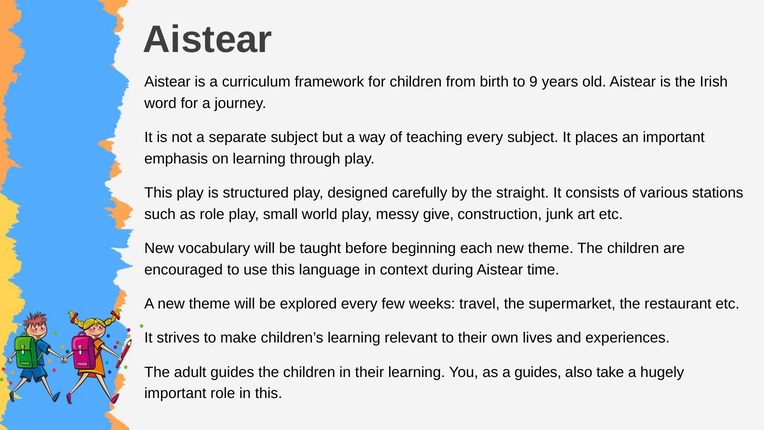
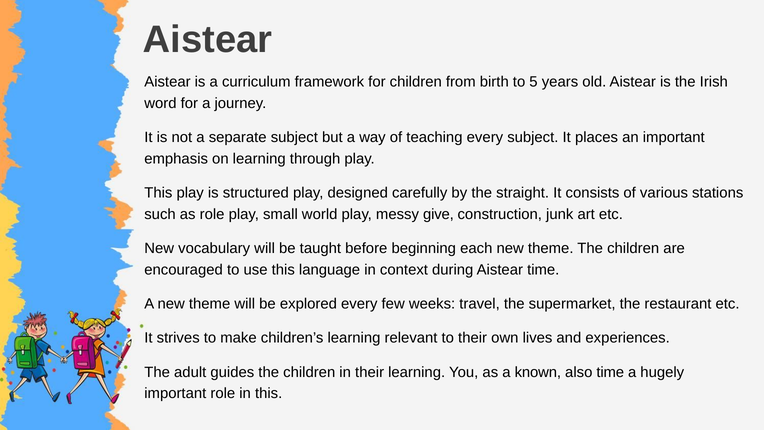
9: 9 -> 5
a guides: guides -> known
also take: take -> time
